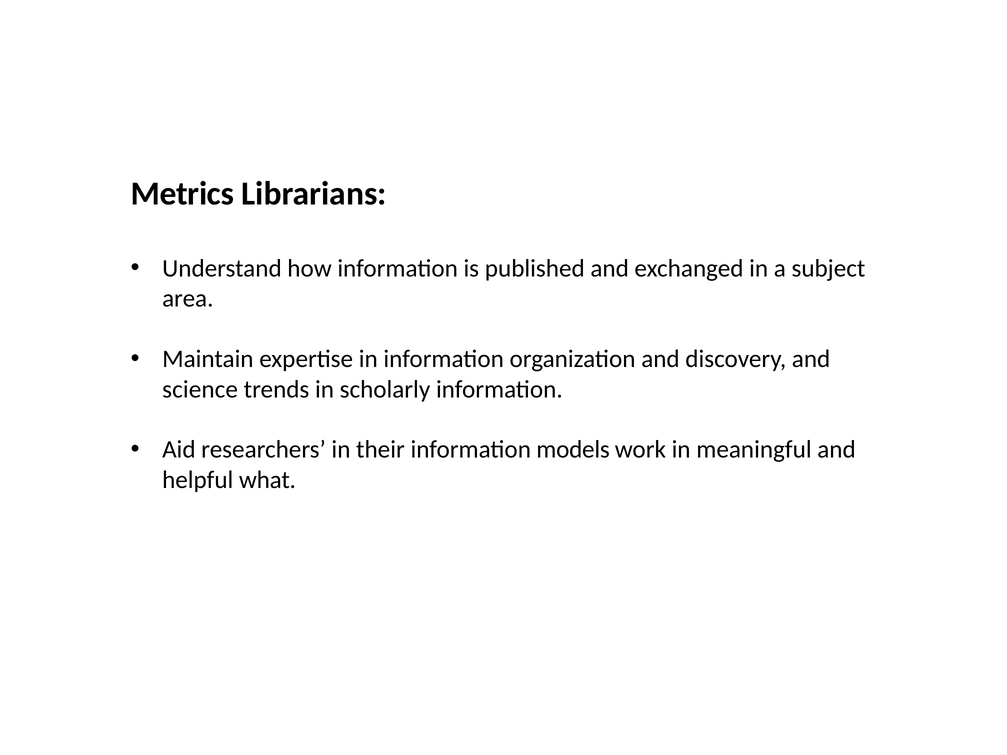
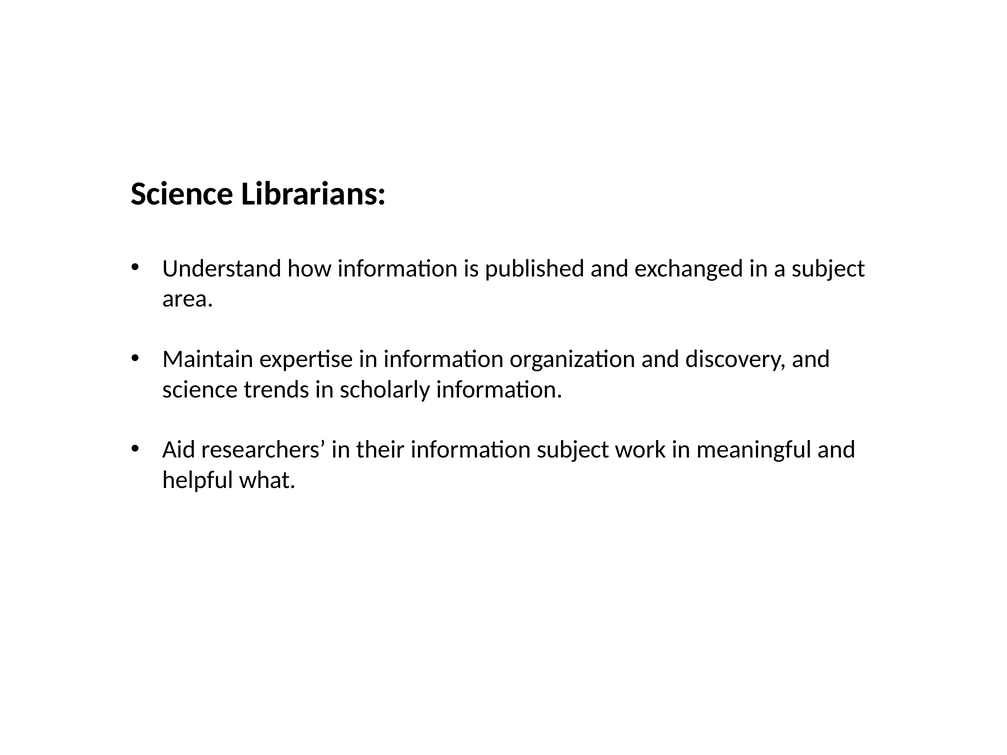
Metrics at (182, 194): Metrics -> Science
information models: models -> subject
